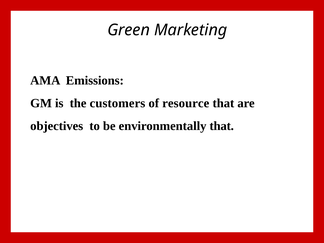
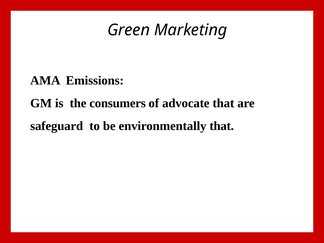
customers: customers -> consumers
resource: resource -> advocate
objectives: objectives -> safeguard
